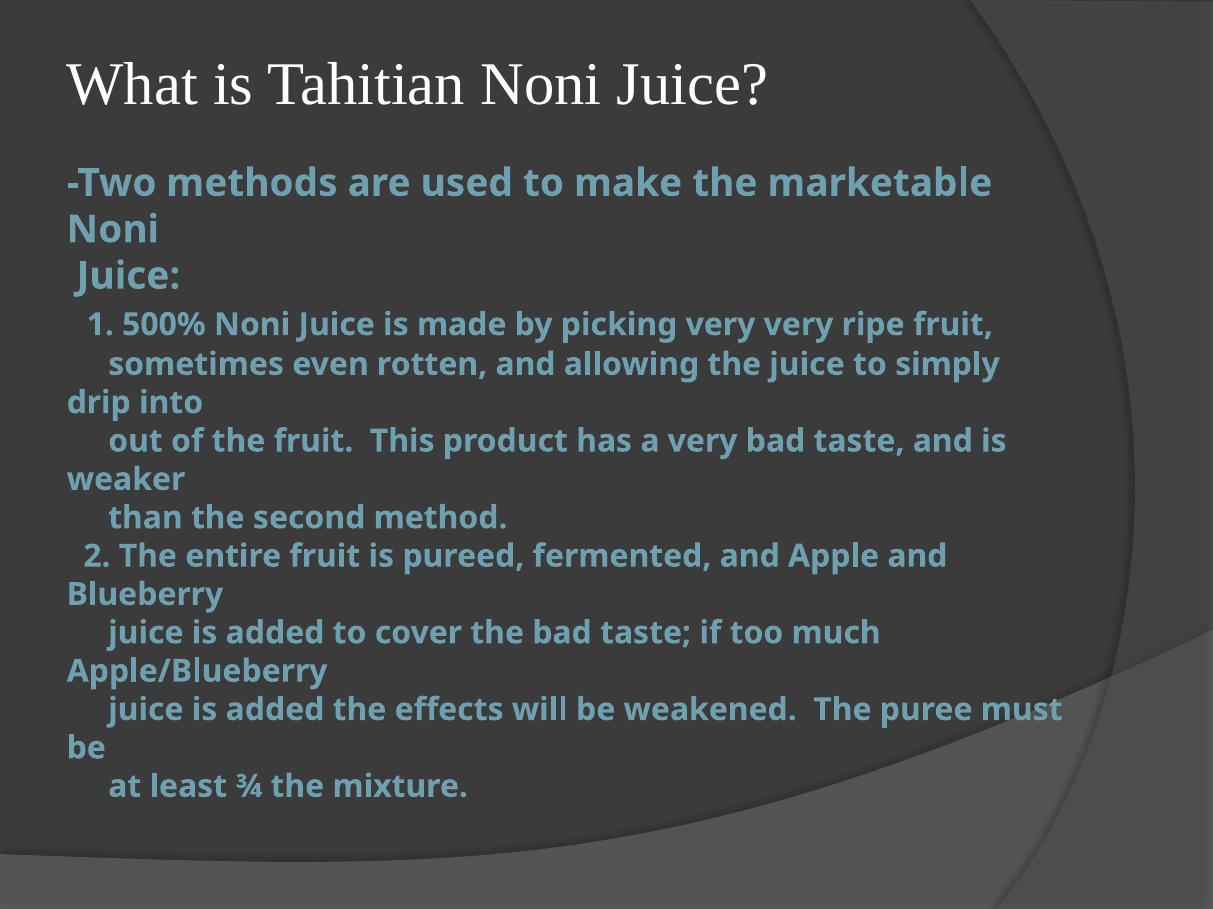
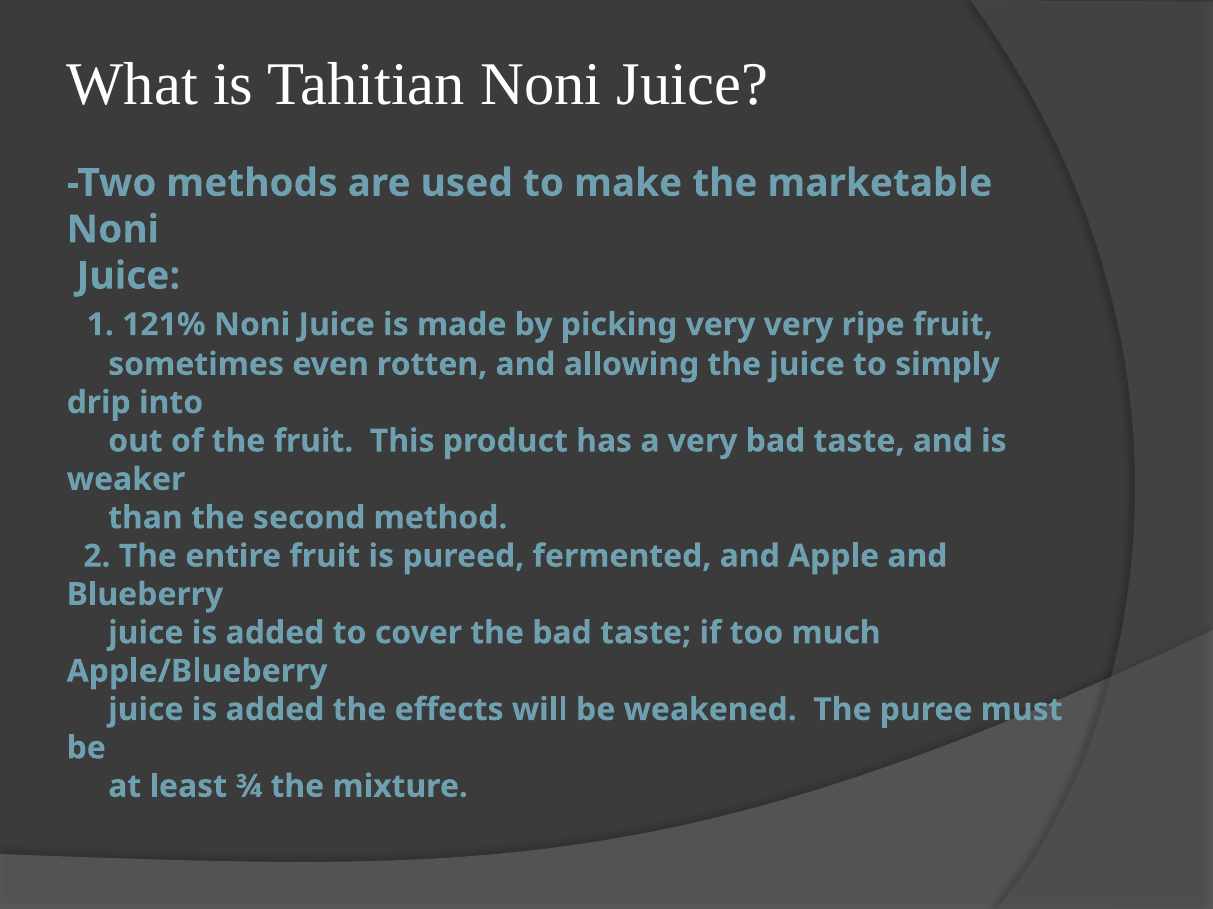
500%: 500% -> 121%
